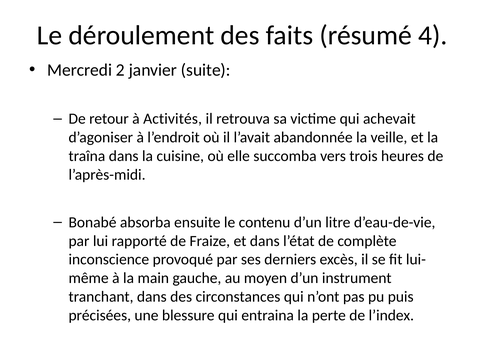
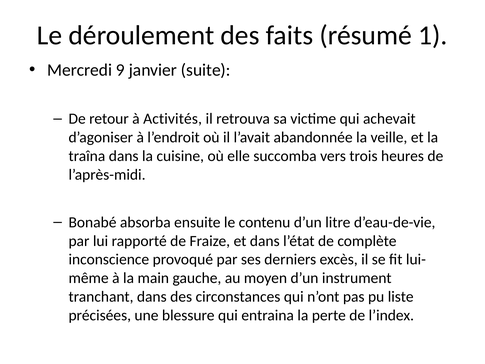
4: 4 -> 1
2: 2 -> 9
puis: puis -> liste
